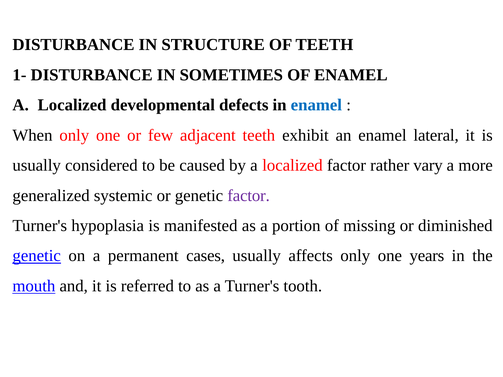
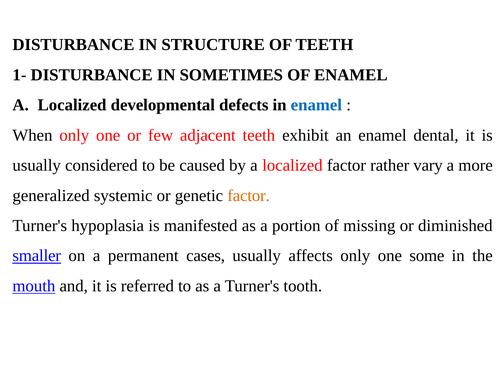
lateral: lateral -> dental
factor at (249, 196) colour: purple -> orange
genetic at (37, 256): genetic -> smaller
years: years -> some
